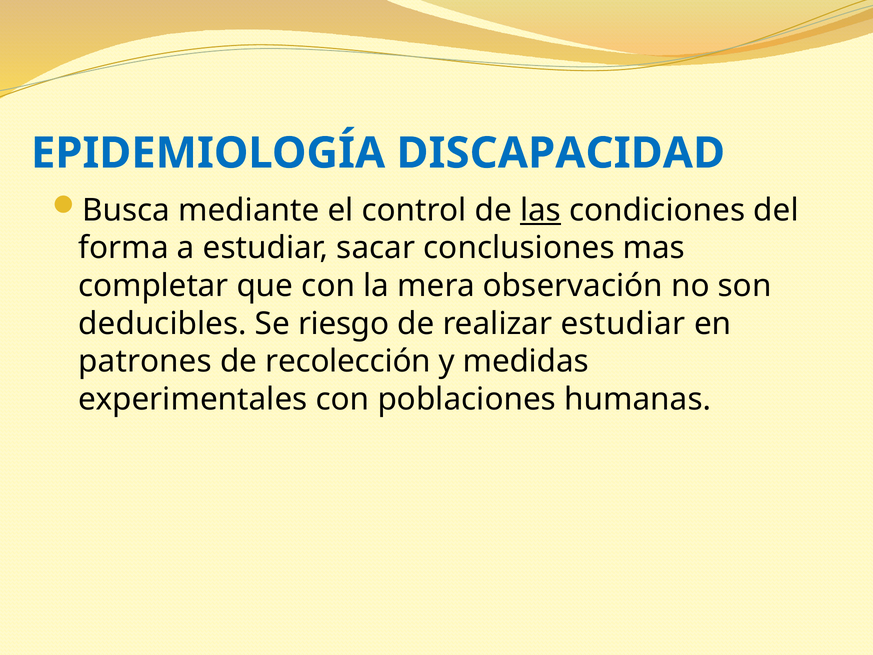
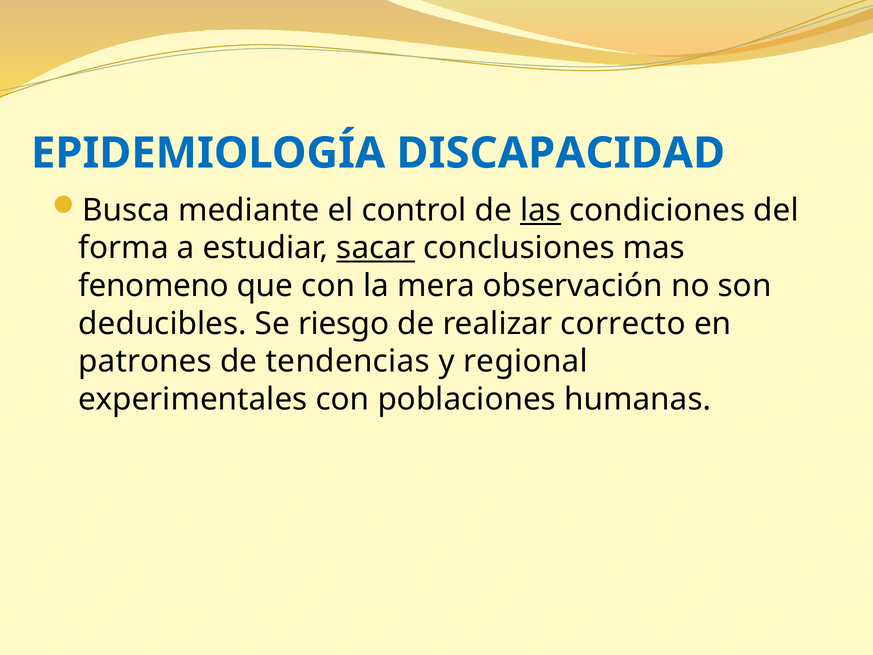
sacar underline: none -> present
completar: completar -> fenomeno
realizar estudiar: estudiar -> correcto
recolección: recolección -> tendencias
medidas: medidas -> regional
